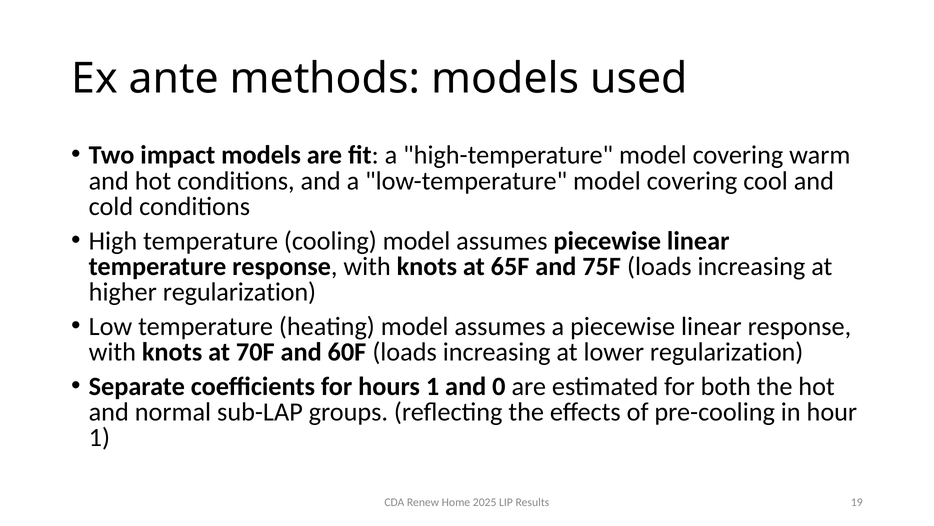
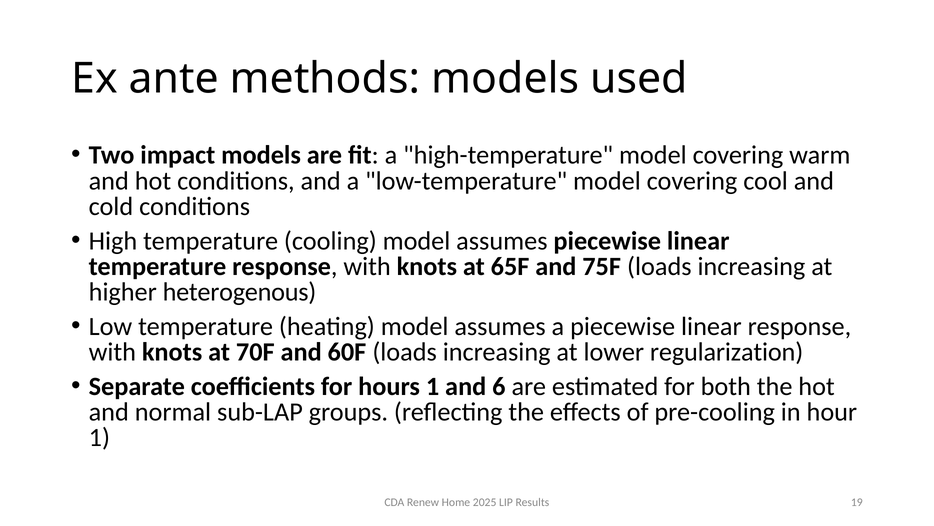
higher regularization: regularization -> heterogenous
0: 0 -> 6
